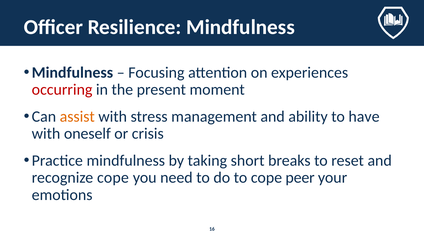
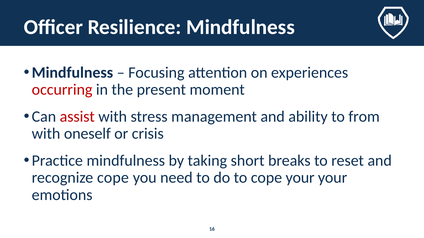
assist colour: orange -> red
have: have -> from
cope peer: peer -> your
